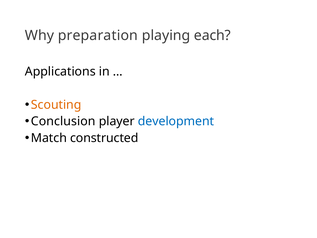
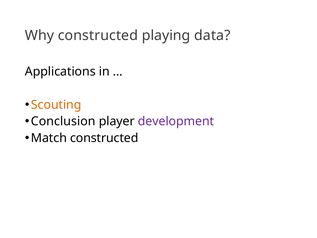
Why preparation: preparation -> constructed
each: each -> data
development colour: blue -> purple
